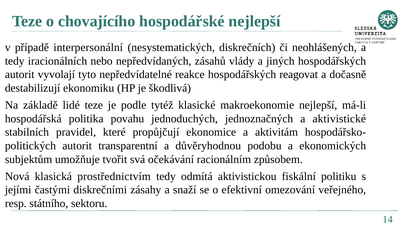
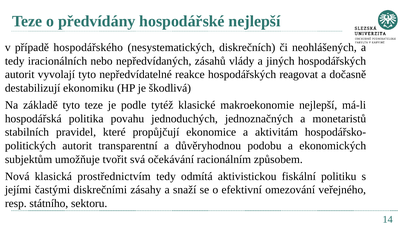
chovajícího: chovajícího -> předvídány
interpersonální: interpersonální -> hospodářského
základě lidé: lidé -> tyto
aktivistické: aktivistické -> monetaristů
